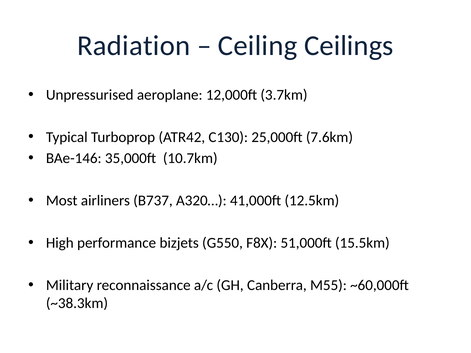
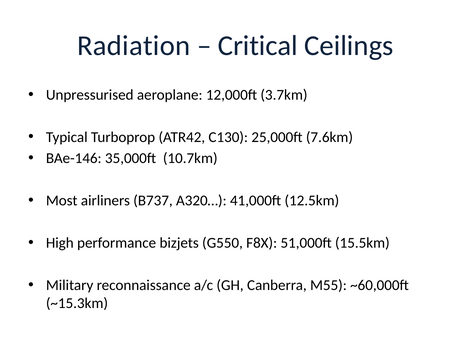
Ceiling: Ceiling -> Critical
~38.3km: ~38.3km -> ~15.3km
